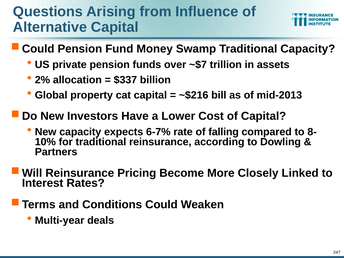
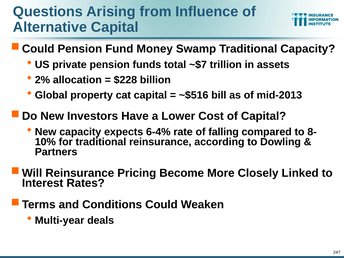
over: over -> total
$337: $337 -> $228
~$216: ~$216 -> ~$516
6-7%: 6-7% -> 6-4%
